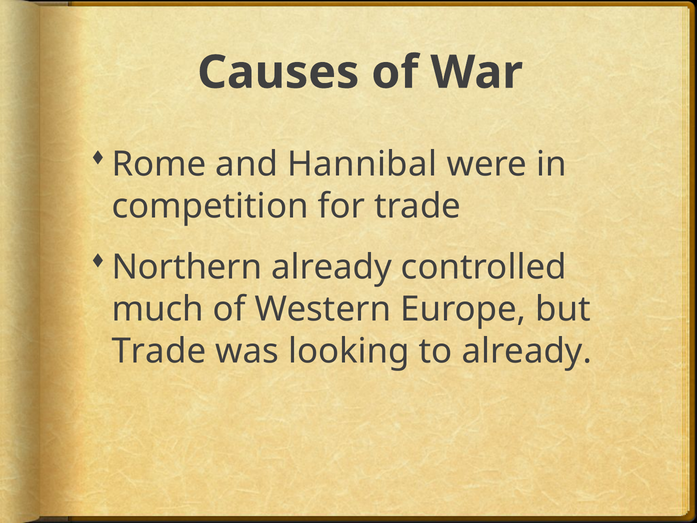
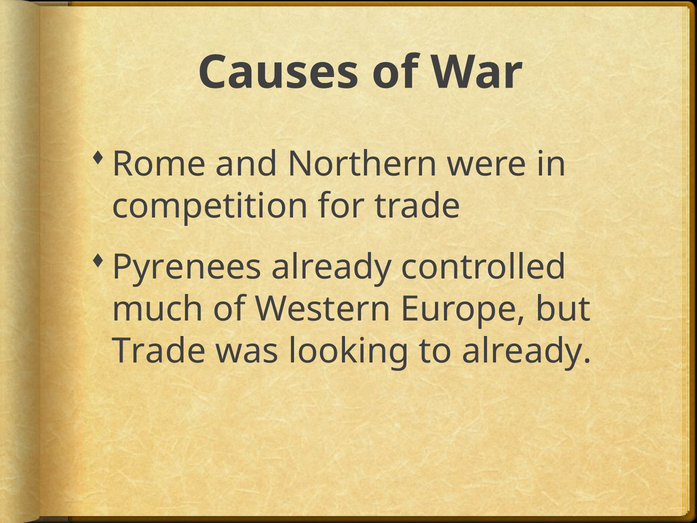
Hannibal: Hannibal -> Northern
Northern: Northern -> Pyrenees
